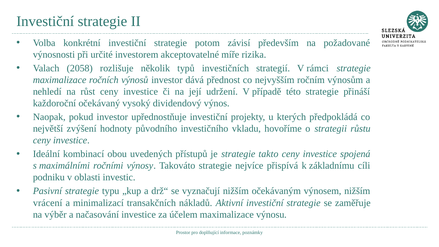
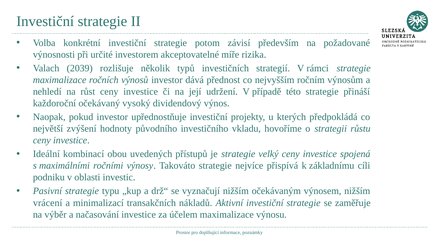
2058: 2058 -> 2039
takto: takto -> velký
